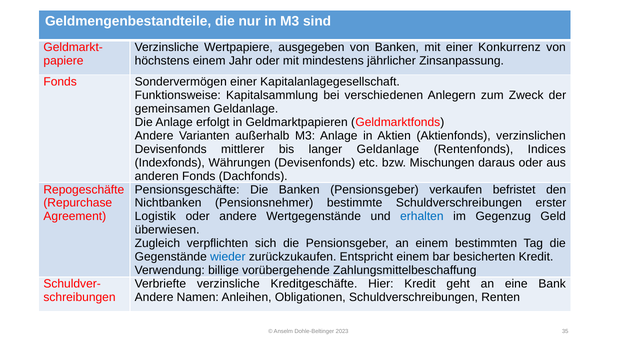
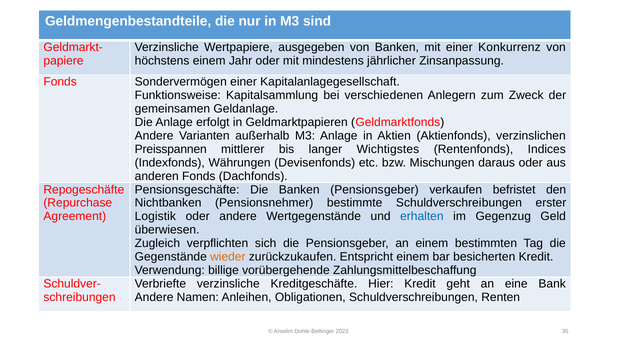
Devisenfonds at (171, 149): Devisenfonds -> Preisspannen
langer Geldanlage: Geldanlage -> Wichtigstes
wieder colour: blue -> orange
